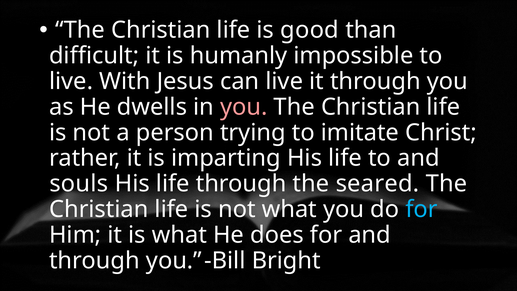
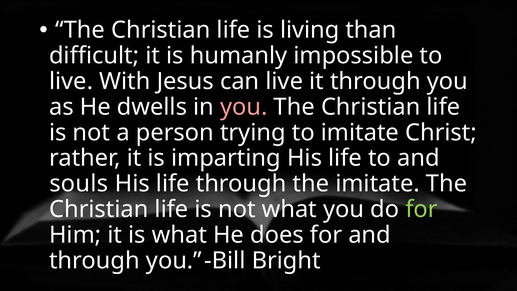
good: good -> living
the seared: seared -> imitate
for at (422, 209) colour: light blue -> light green
